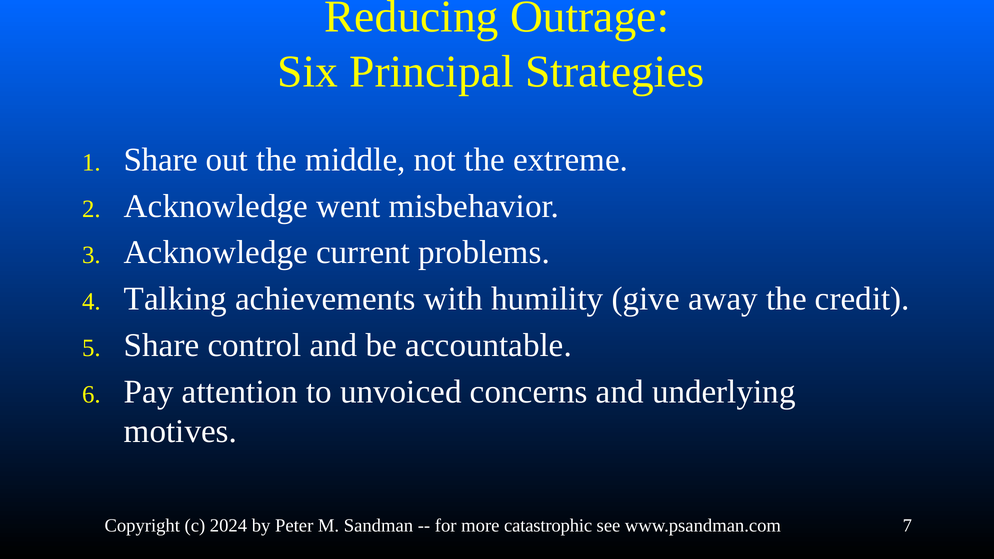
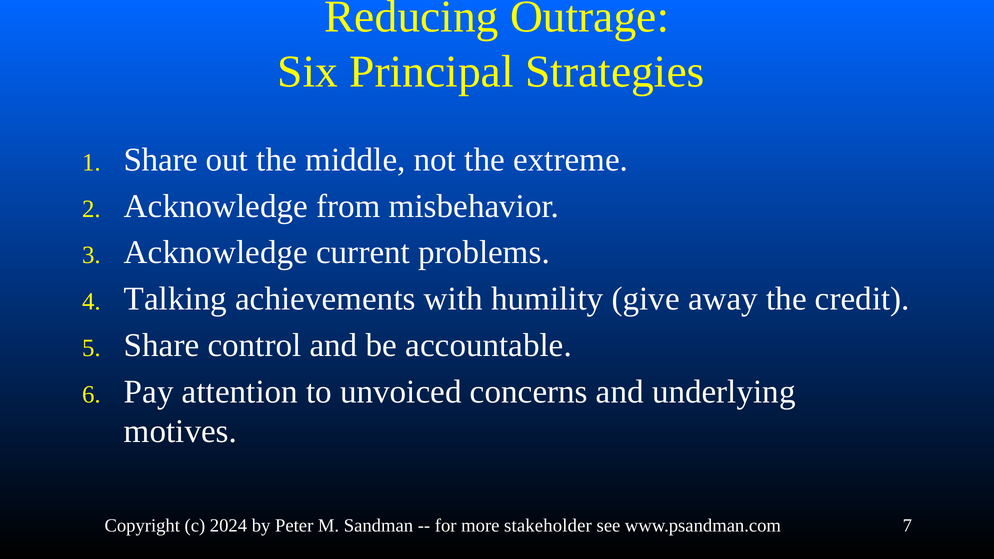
went: went -> from
catastrophic: catastrophic -> stakeholder
